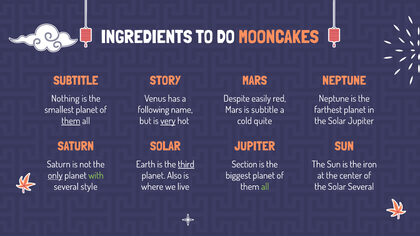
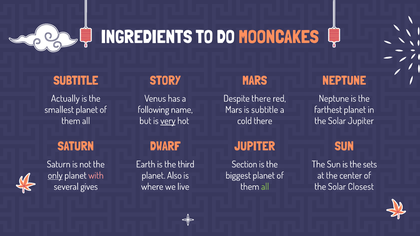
Nothing: Nothing -> Actually
Despite easily: easily -> there
them at (71, 121) underline: present -> none
cold quite: quite -> there
SOLAR at (165, 147): SOLAR -> DWARF
third underline: present -> none
iron: iron -> sets
with colour: light green -> pink
style: style -> gives
Solar Several: Several -> Closest
